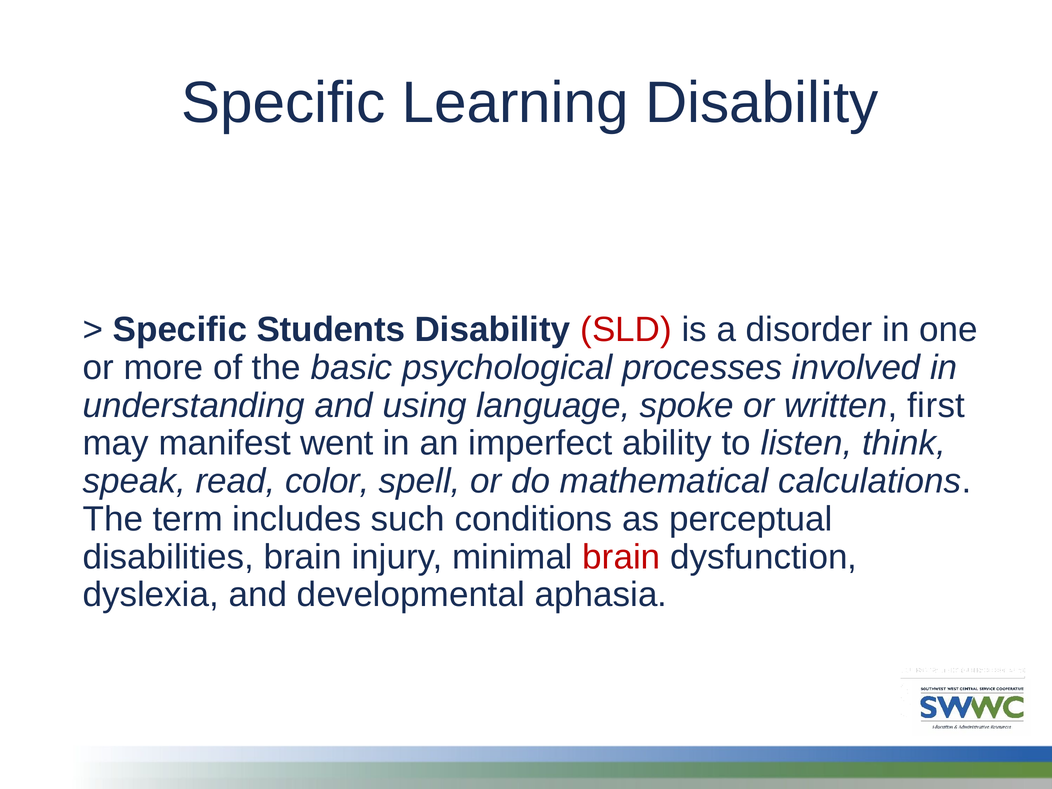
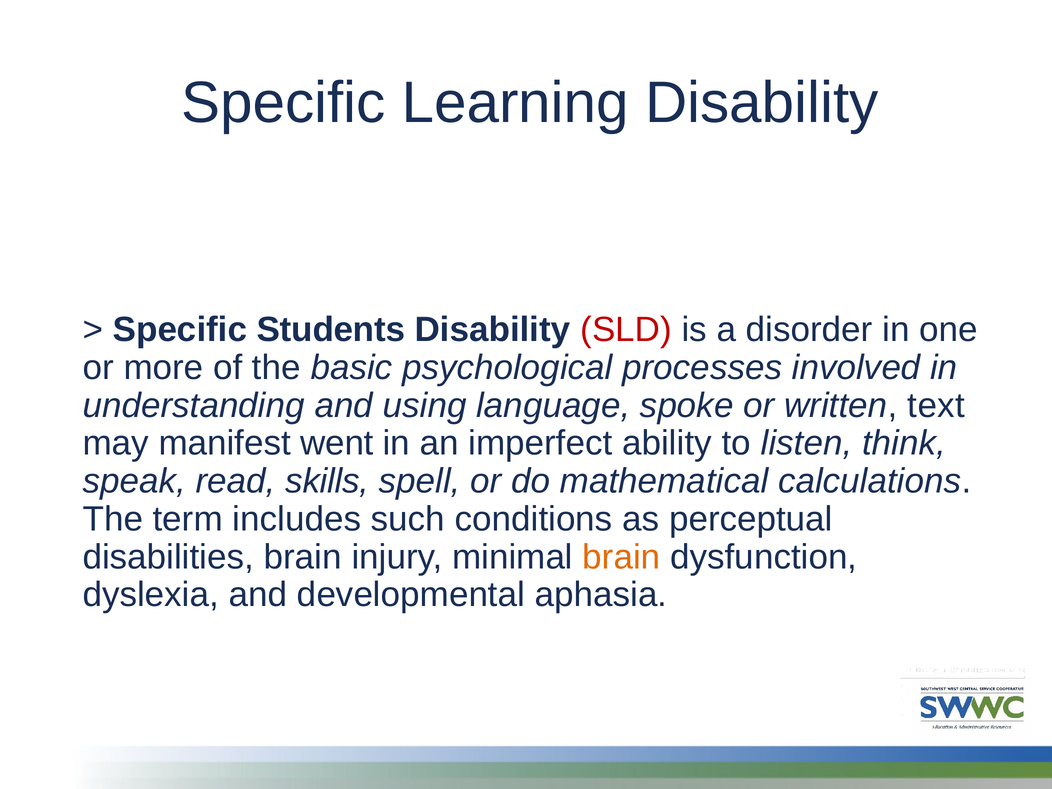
first: first -> text
color: color -> skills
brain at (621, 557) colour: red -> orange
